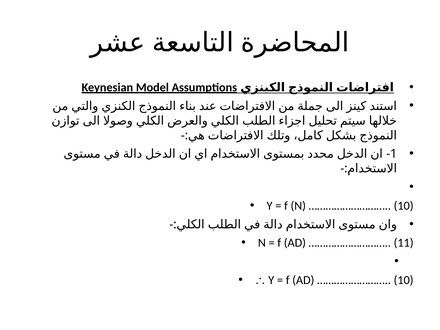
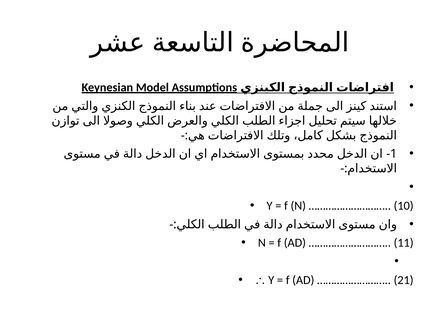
10 at (404, 280): 10 -> 21
